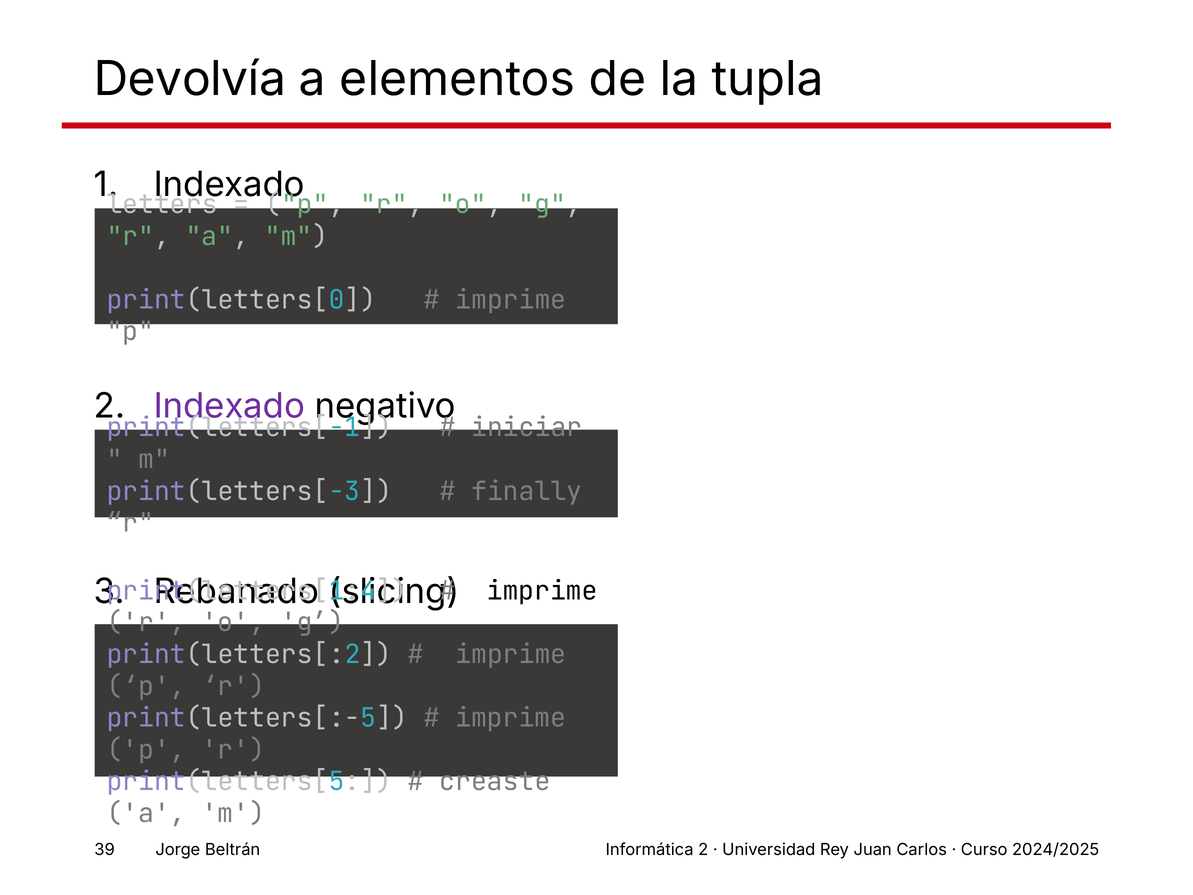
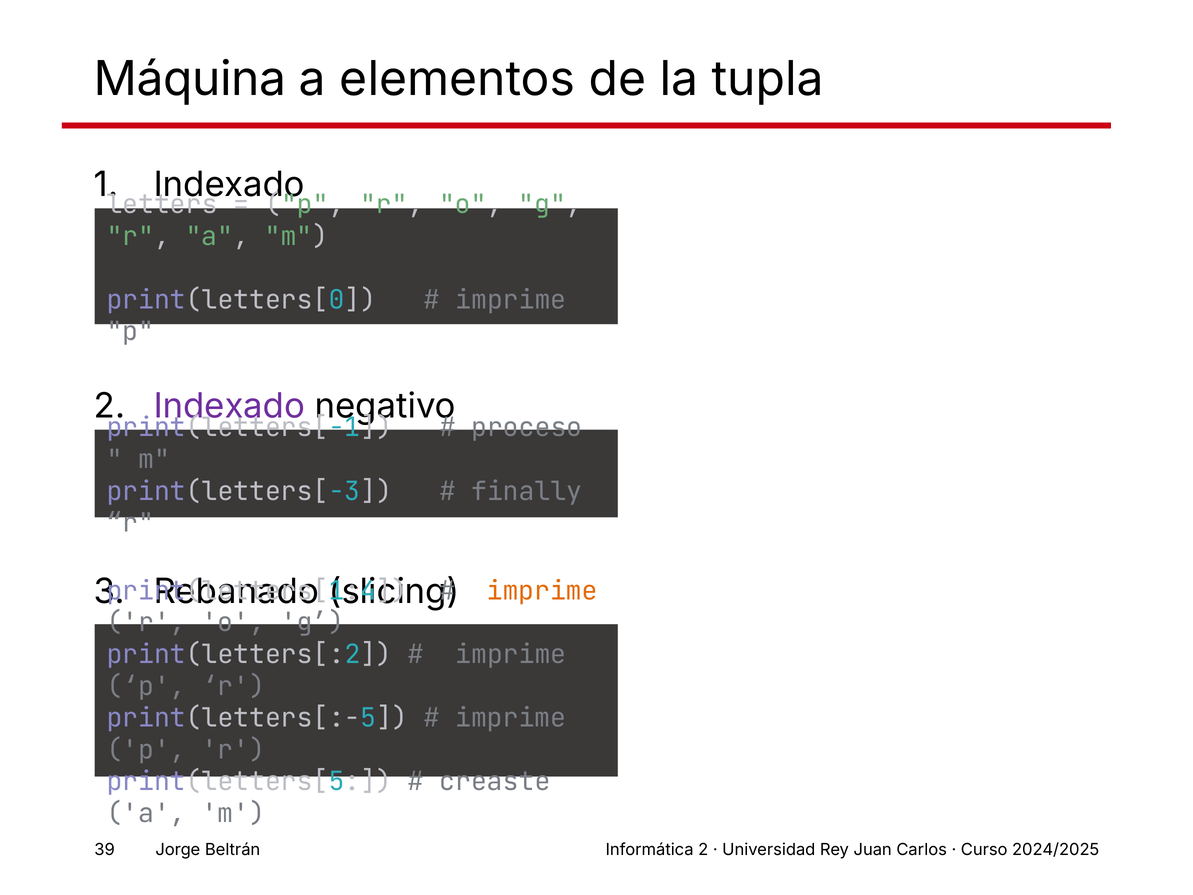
Devolvía: Devolvía -> Máquina
iniciar: iniciar -> proceso
imprime at (542, 591) colour: black -> orange
